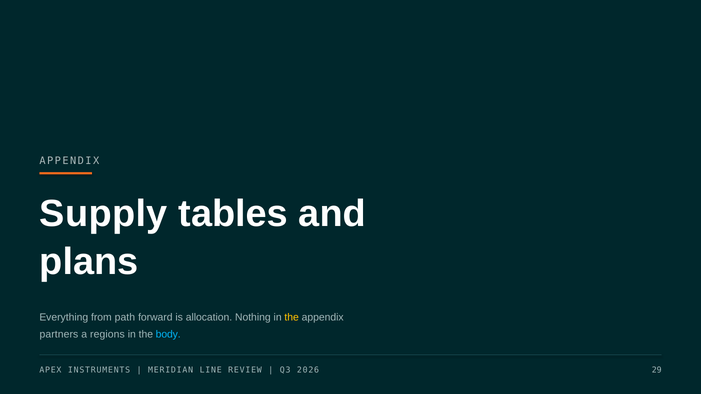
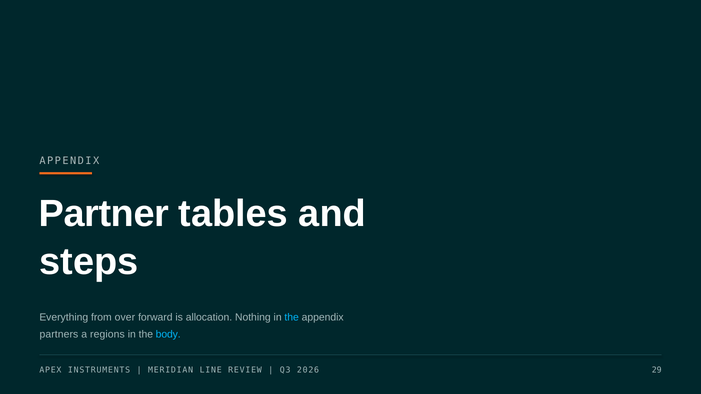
Supply: Supply -> Partner
plans: plans -> steps
path: path -> over
the at (292, 318) colour: yellow -> light blue
